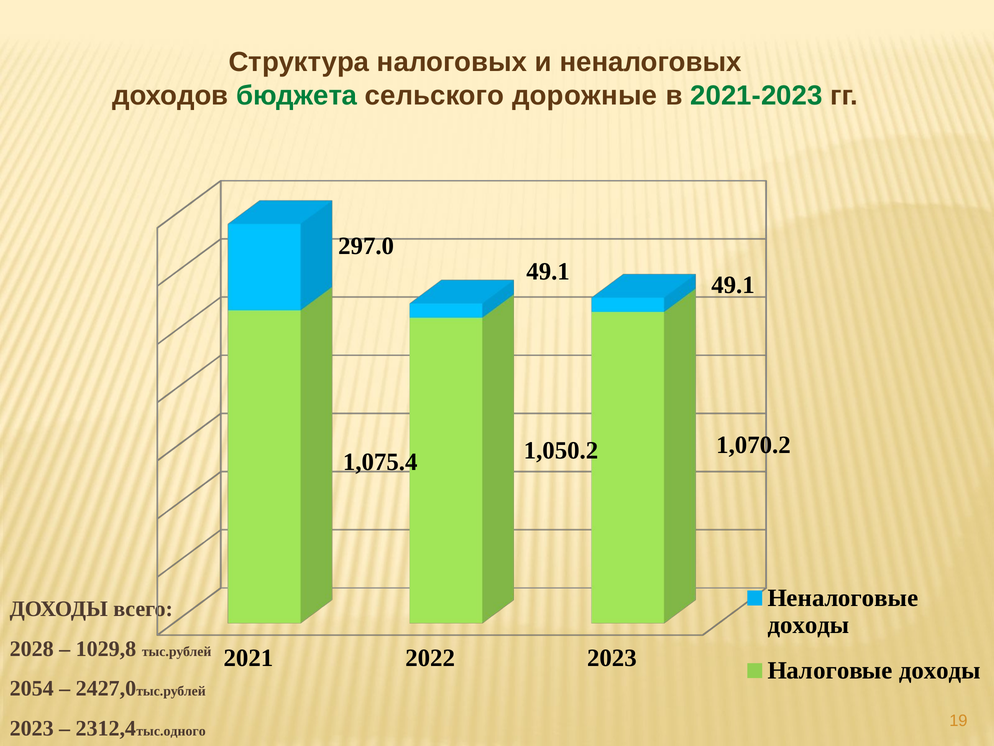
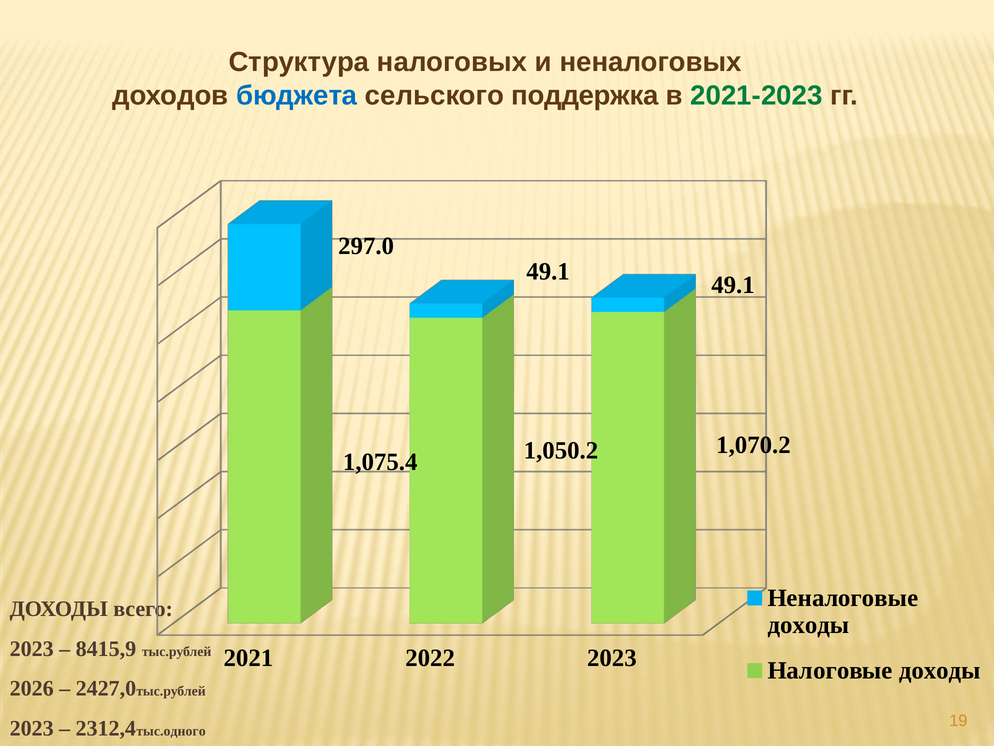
бюджета colour: green -> blue
дорожные: дорожные -> поддержка
2028 at (32, 648): 2028 -> 2023
1029,8: 1029,8 -> 8415,9
2054: 2054 -> 2026
